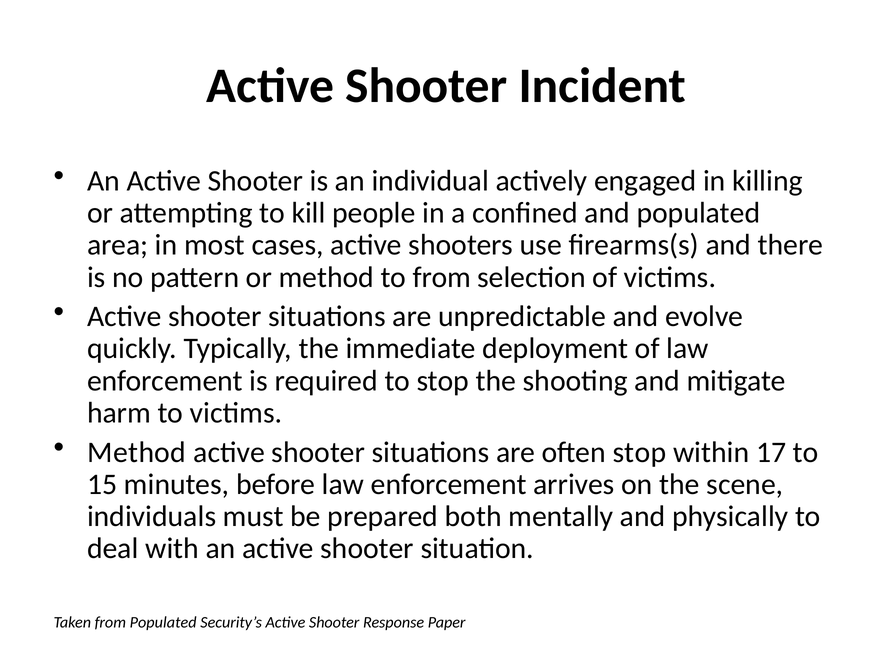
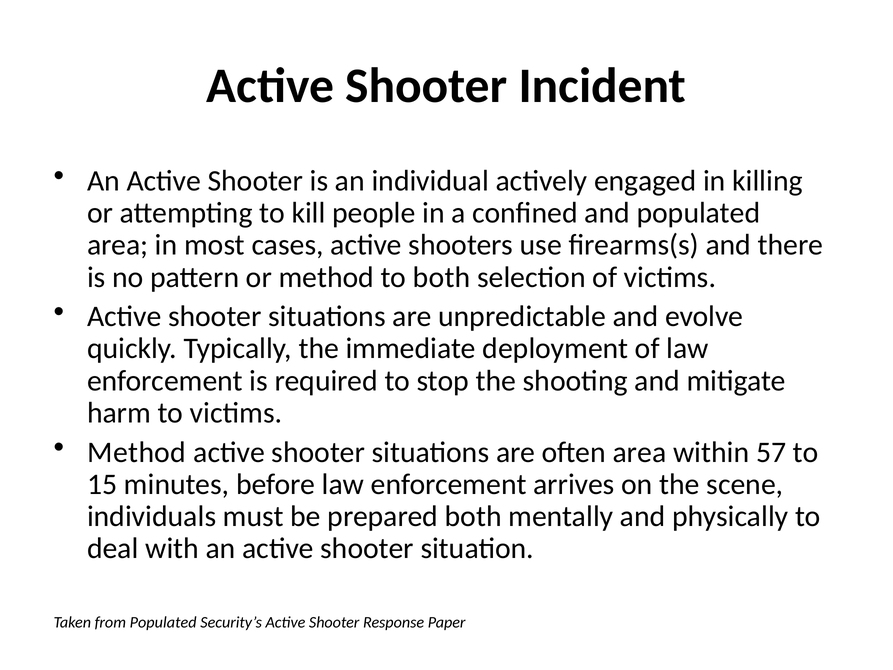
to from: from -> both
often stop: stop -> area
17: 17 -> 57
